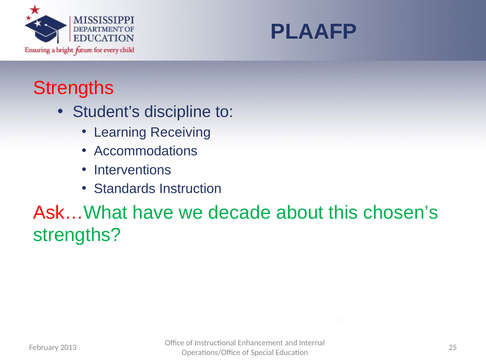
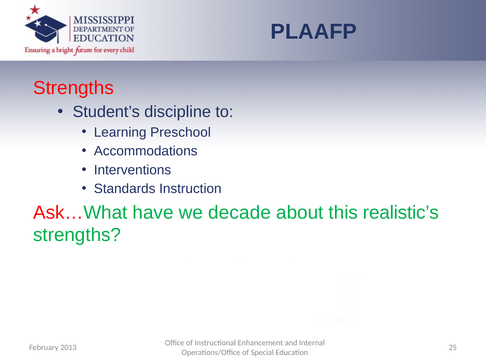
Receiving: Receiving -> Preschool
chosen’s: chosen’s -> realistic’s
